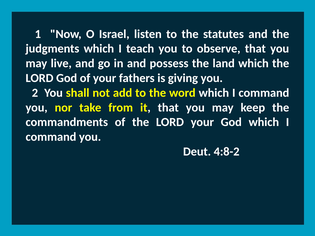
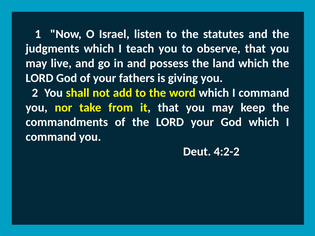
4:8-2: 4:8-2 -> 4:2-2
